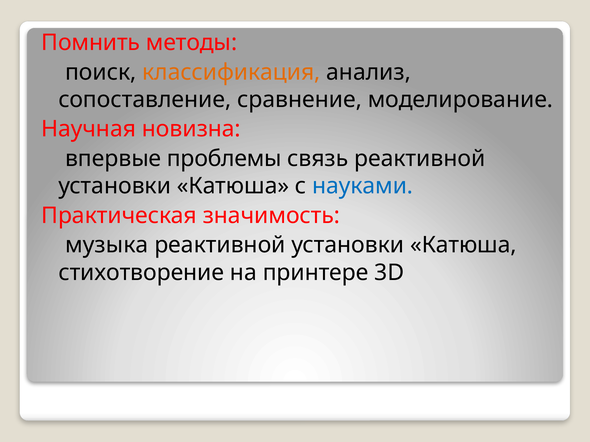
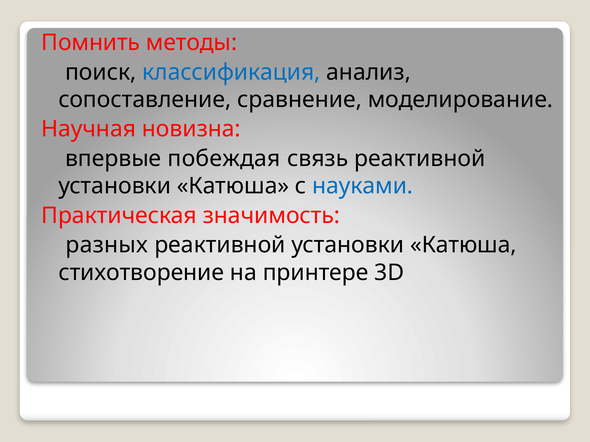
классификация colour: orange -> blue
проблемы: проблемы -> побеждая
музыка: музыка -> разных
